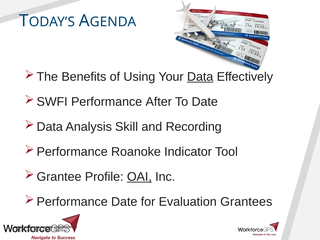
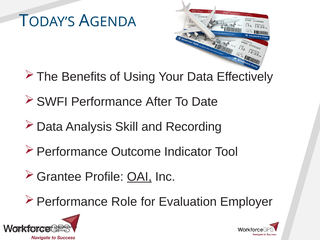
Data underline: present -> none
Roanoke: Roanoke -> Outcome
Date at (124, 202): Date -> Role
Grantees: Grantees -> Employer
